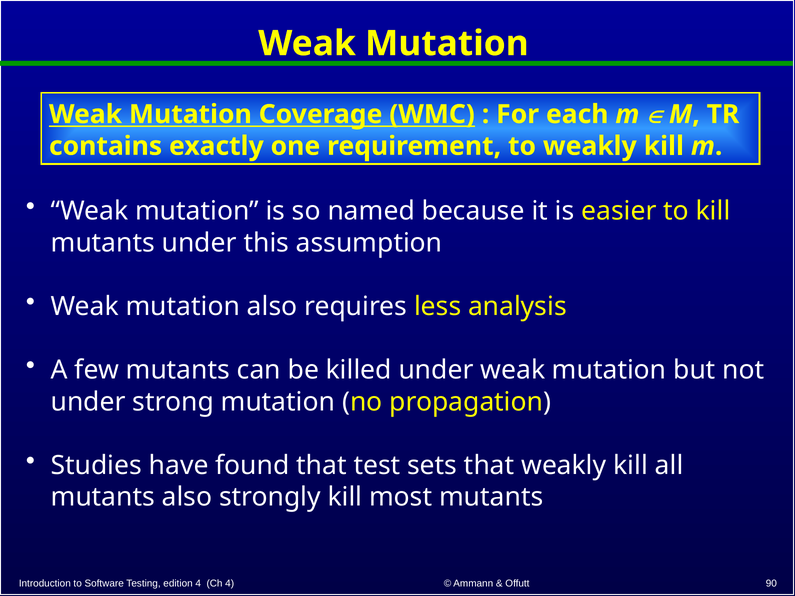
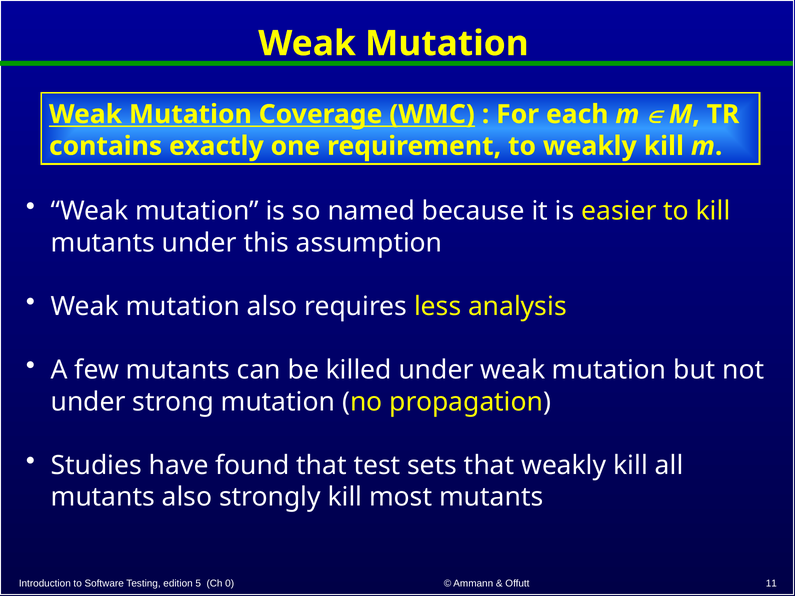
edition 4: 4 -> 5
Ch 4: 4 -> 0
90: 90 -> 11
